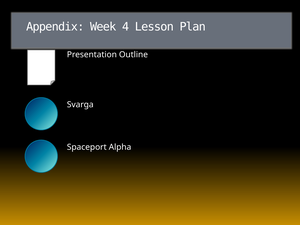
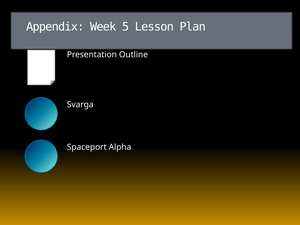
4: 4 -> 5
